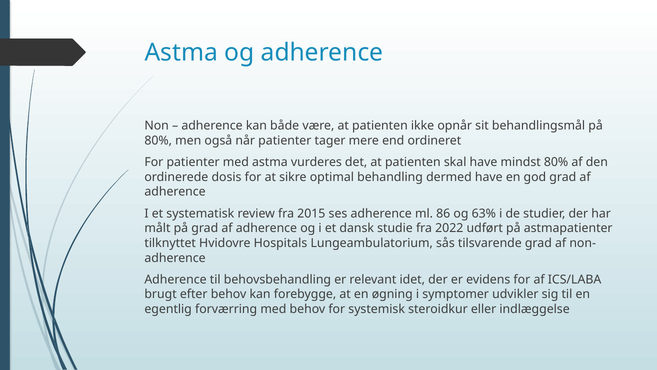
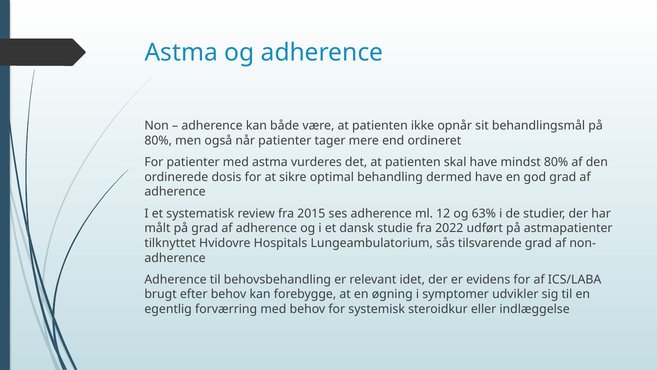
86: 86 -> 12
